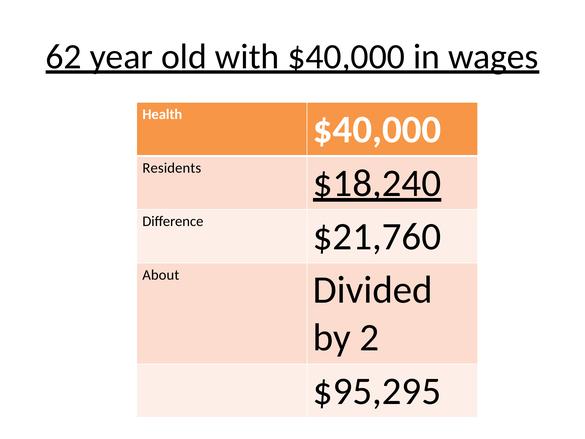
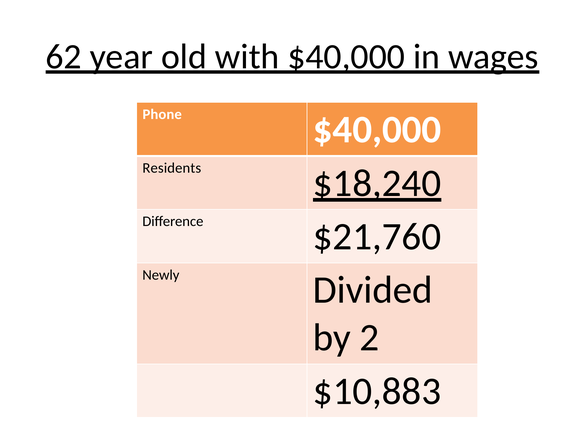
Health: Health -> Phone
About: About -> Newly
$95,295: $95,295 -> $10,883
